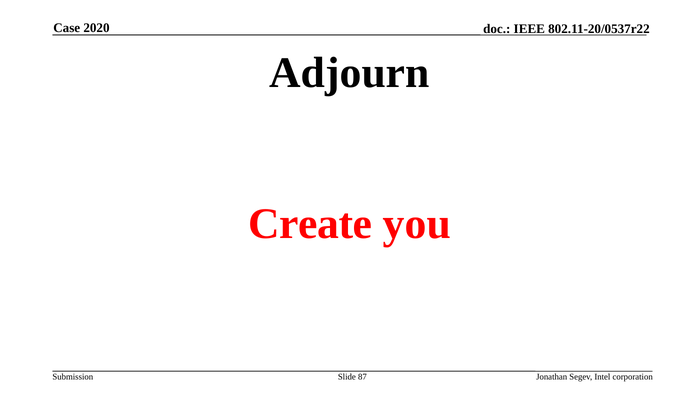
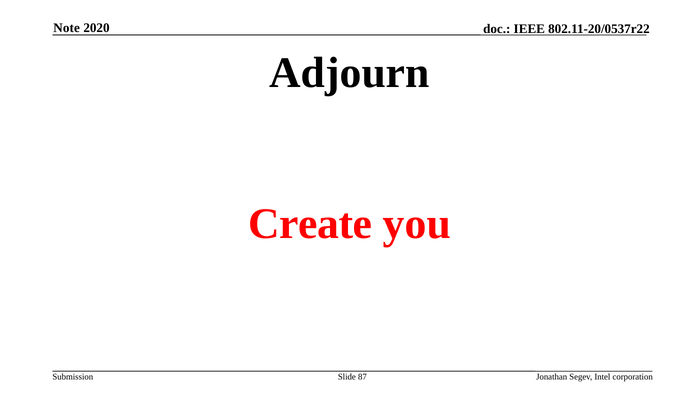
Case: Case -> Note
